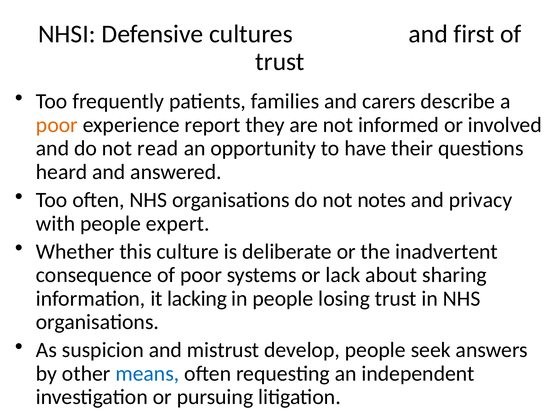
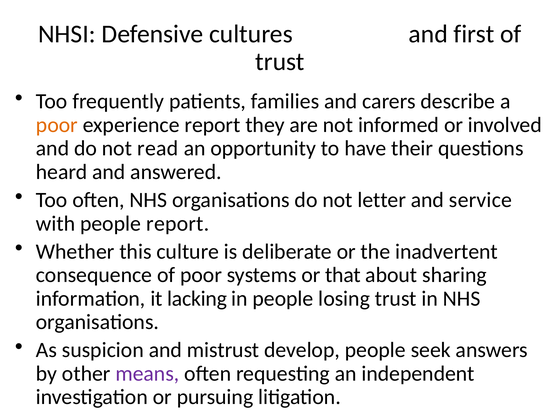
notes: notes -> letter
privacy: privacy -> service
people expert: expert -> report
lack: lack -> that
means colour: blue -> purple
